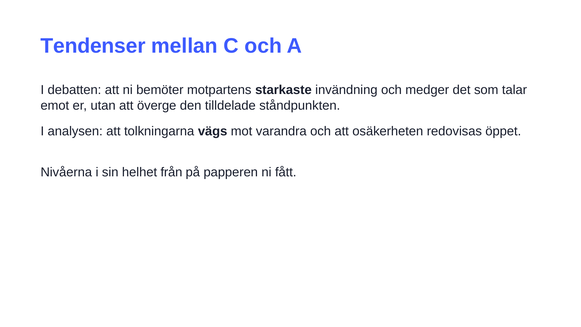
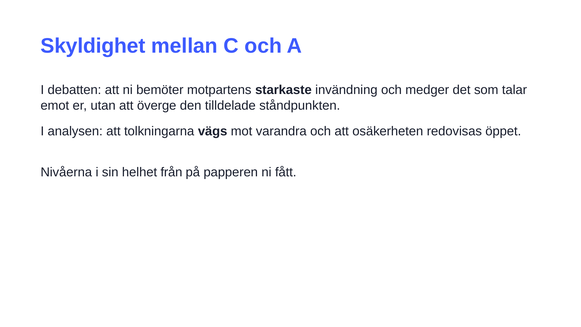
Tendenser: Tendenser -> Skyldighet
